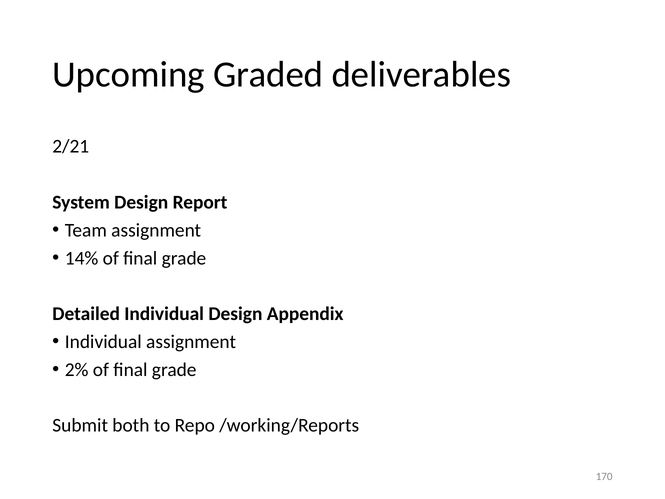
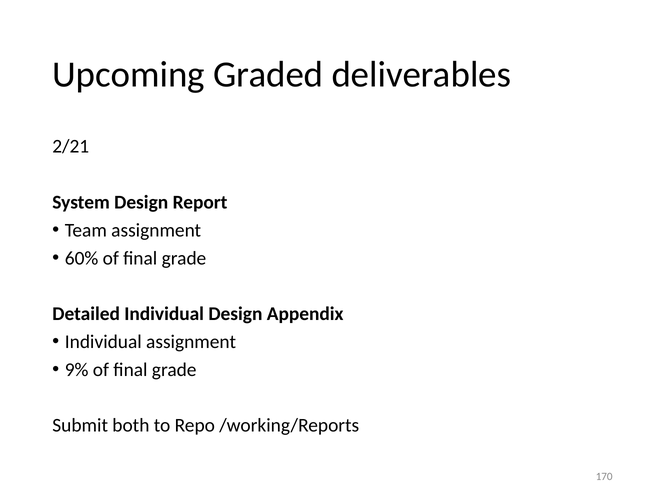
14%: 14% -> 60%
2%: 2% -> 9%
